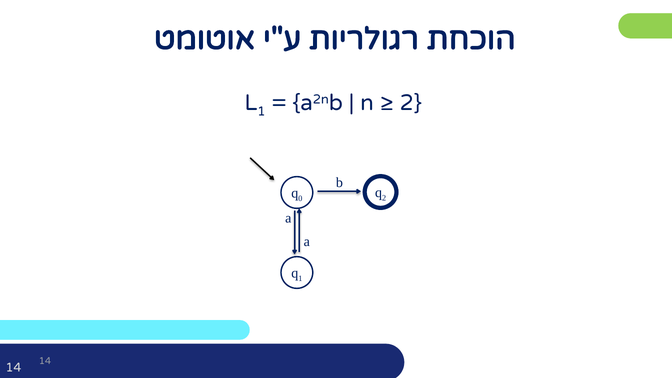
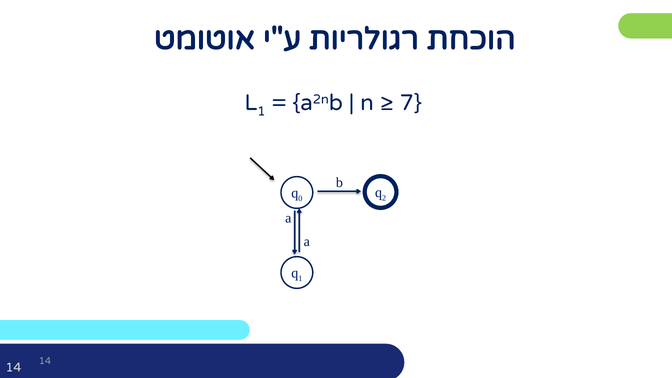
2 at (411, 103): 2 -> 7
